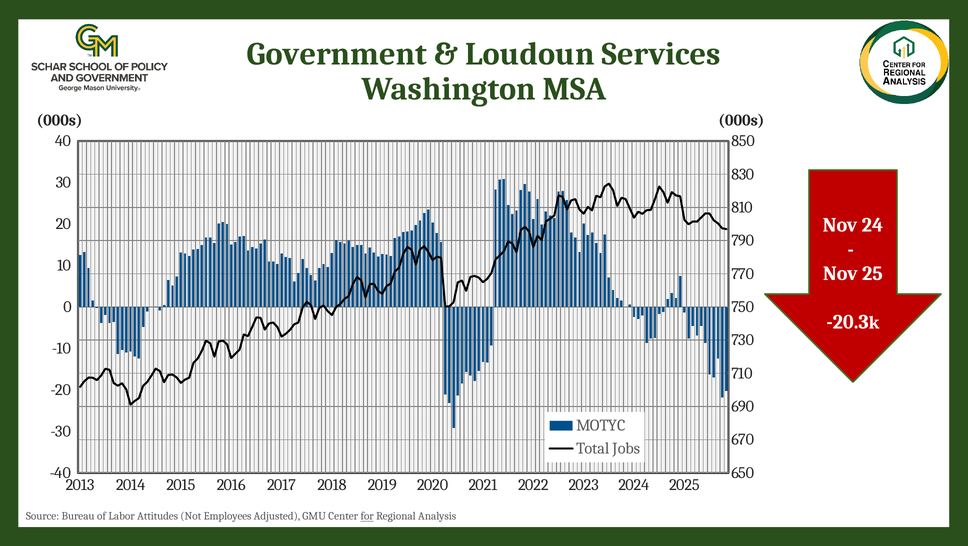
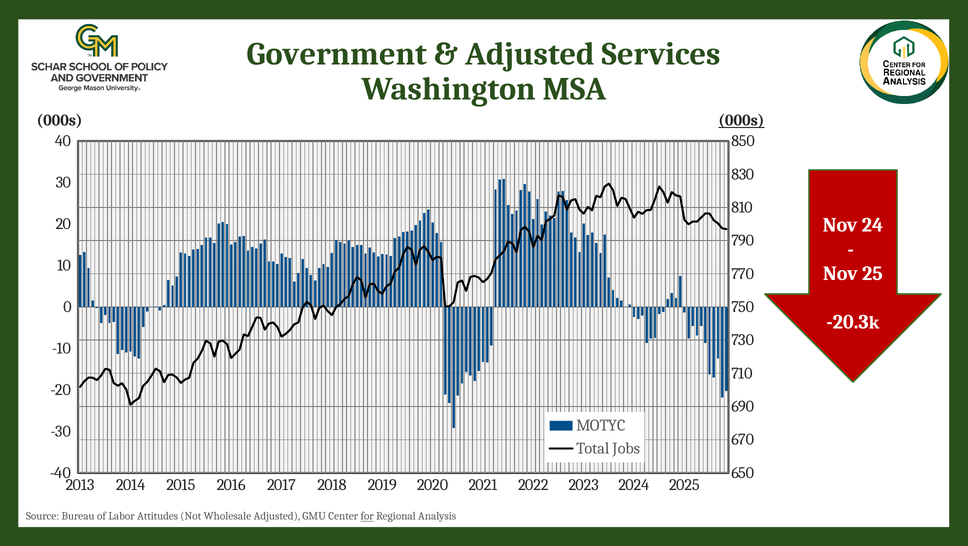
Loudoun at (530, 54): Loudoun -> Adjusted
000s at (741, 121) underline: none -> present
Employees: Employees -> Wholesale
